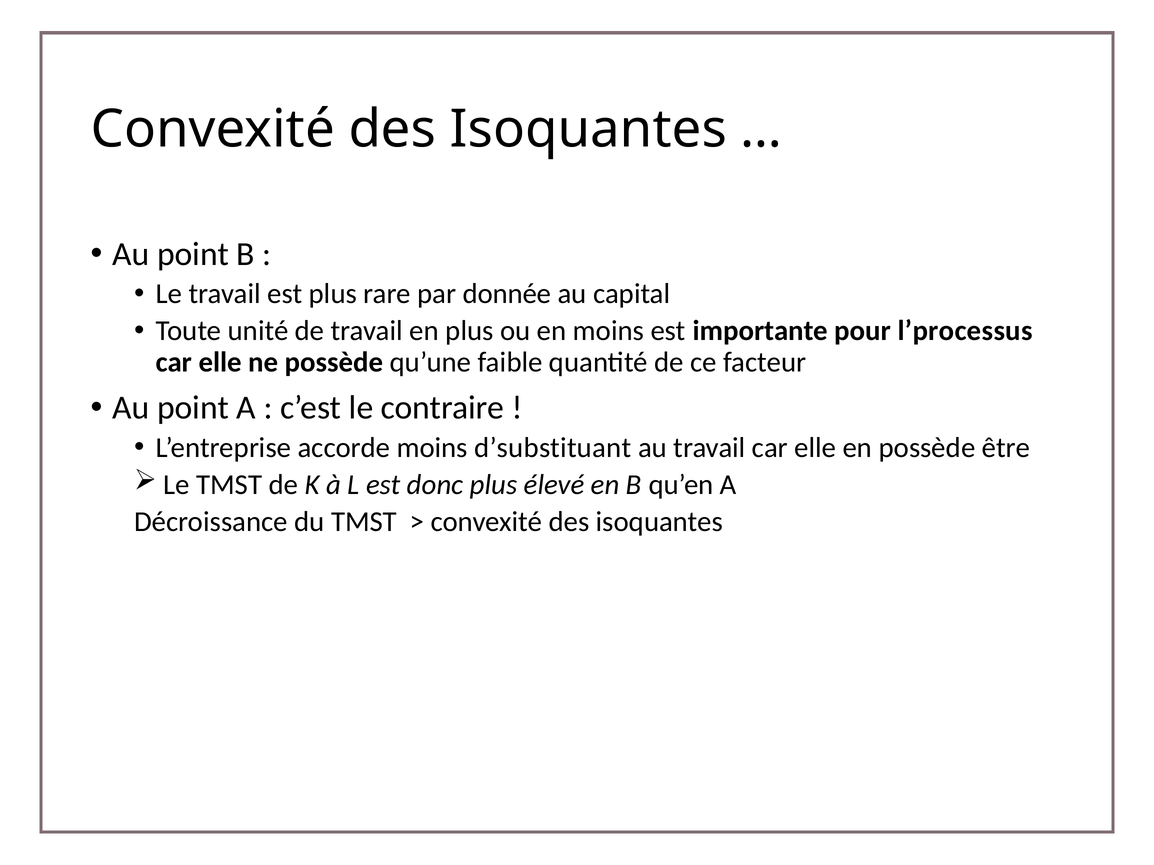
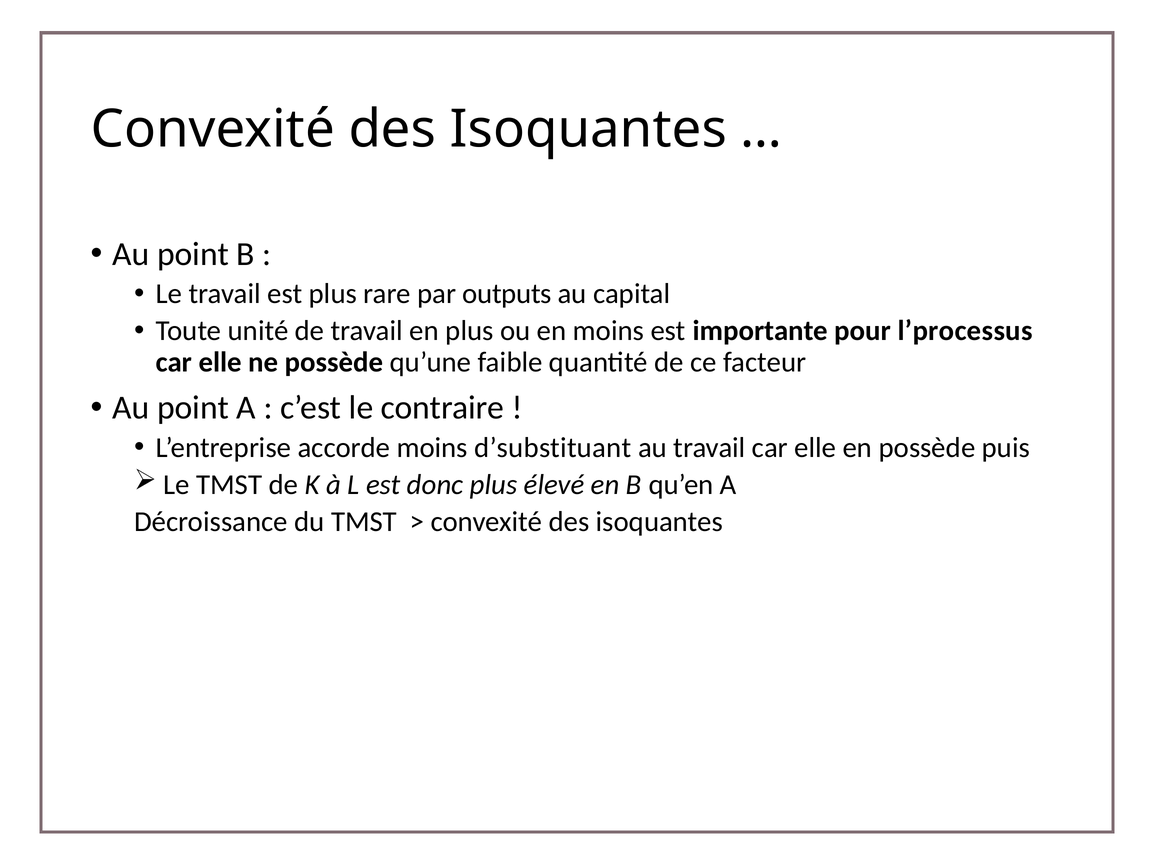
donnée: donnée -> outputs
être: être -> puis
